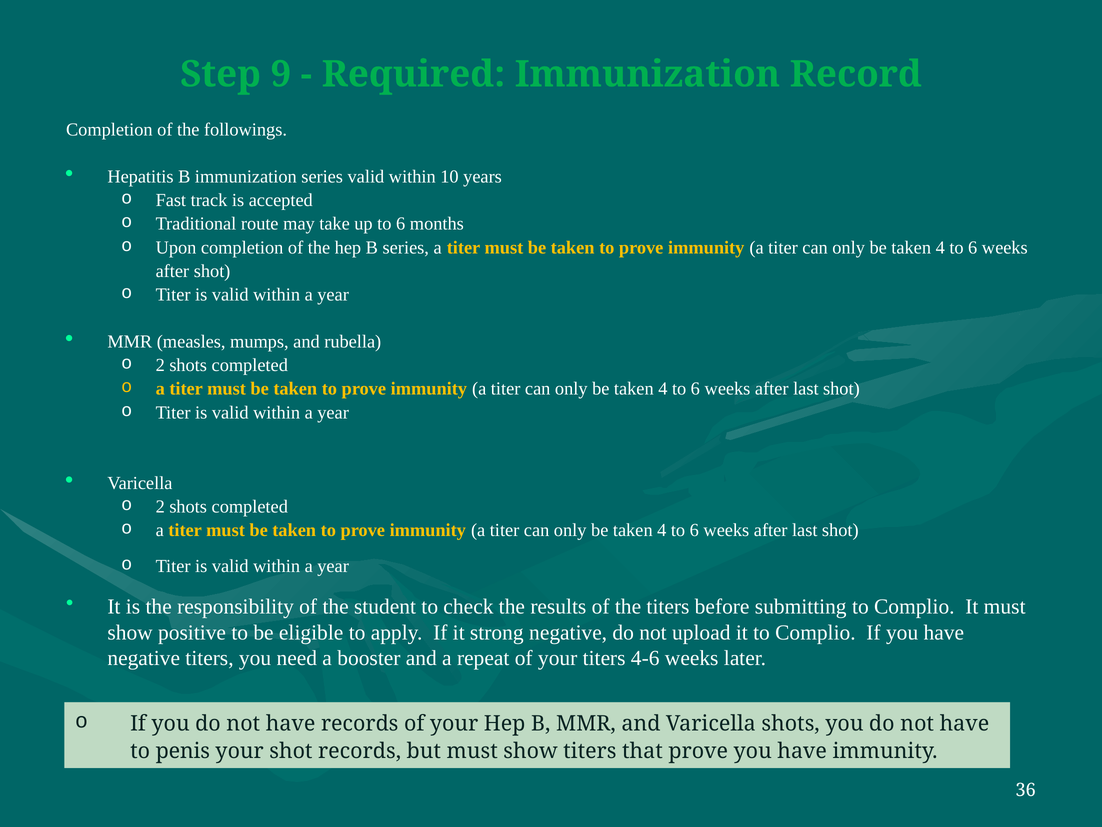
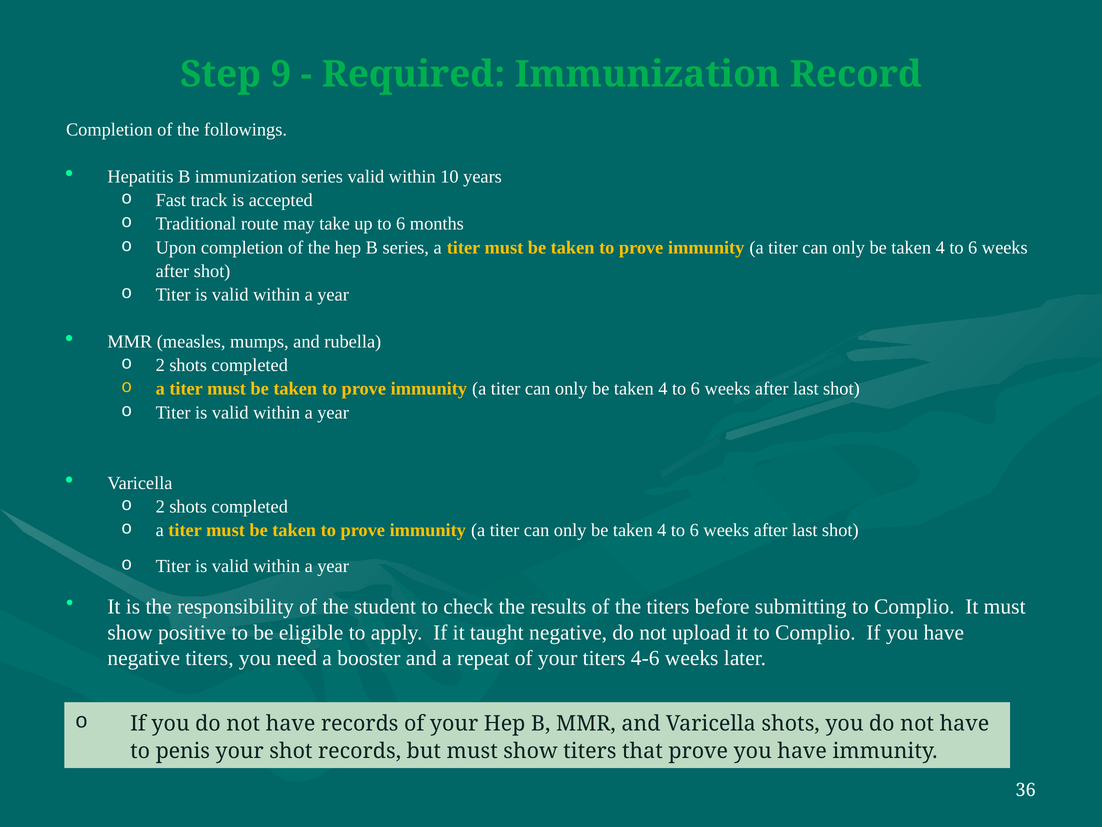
strong: strong -> taught
